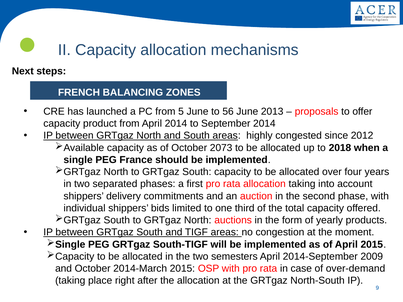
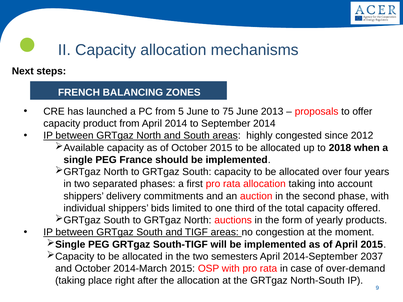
56: 56 -> 75
October 2073: 2073 -> 2015
2009: 2009 -> 2037
